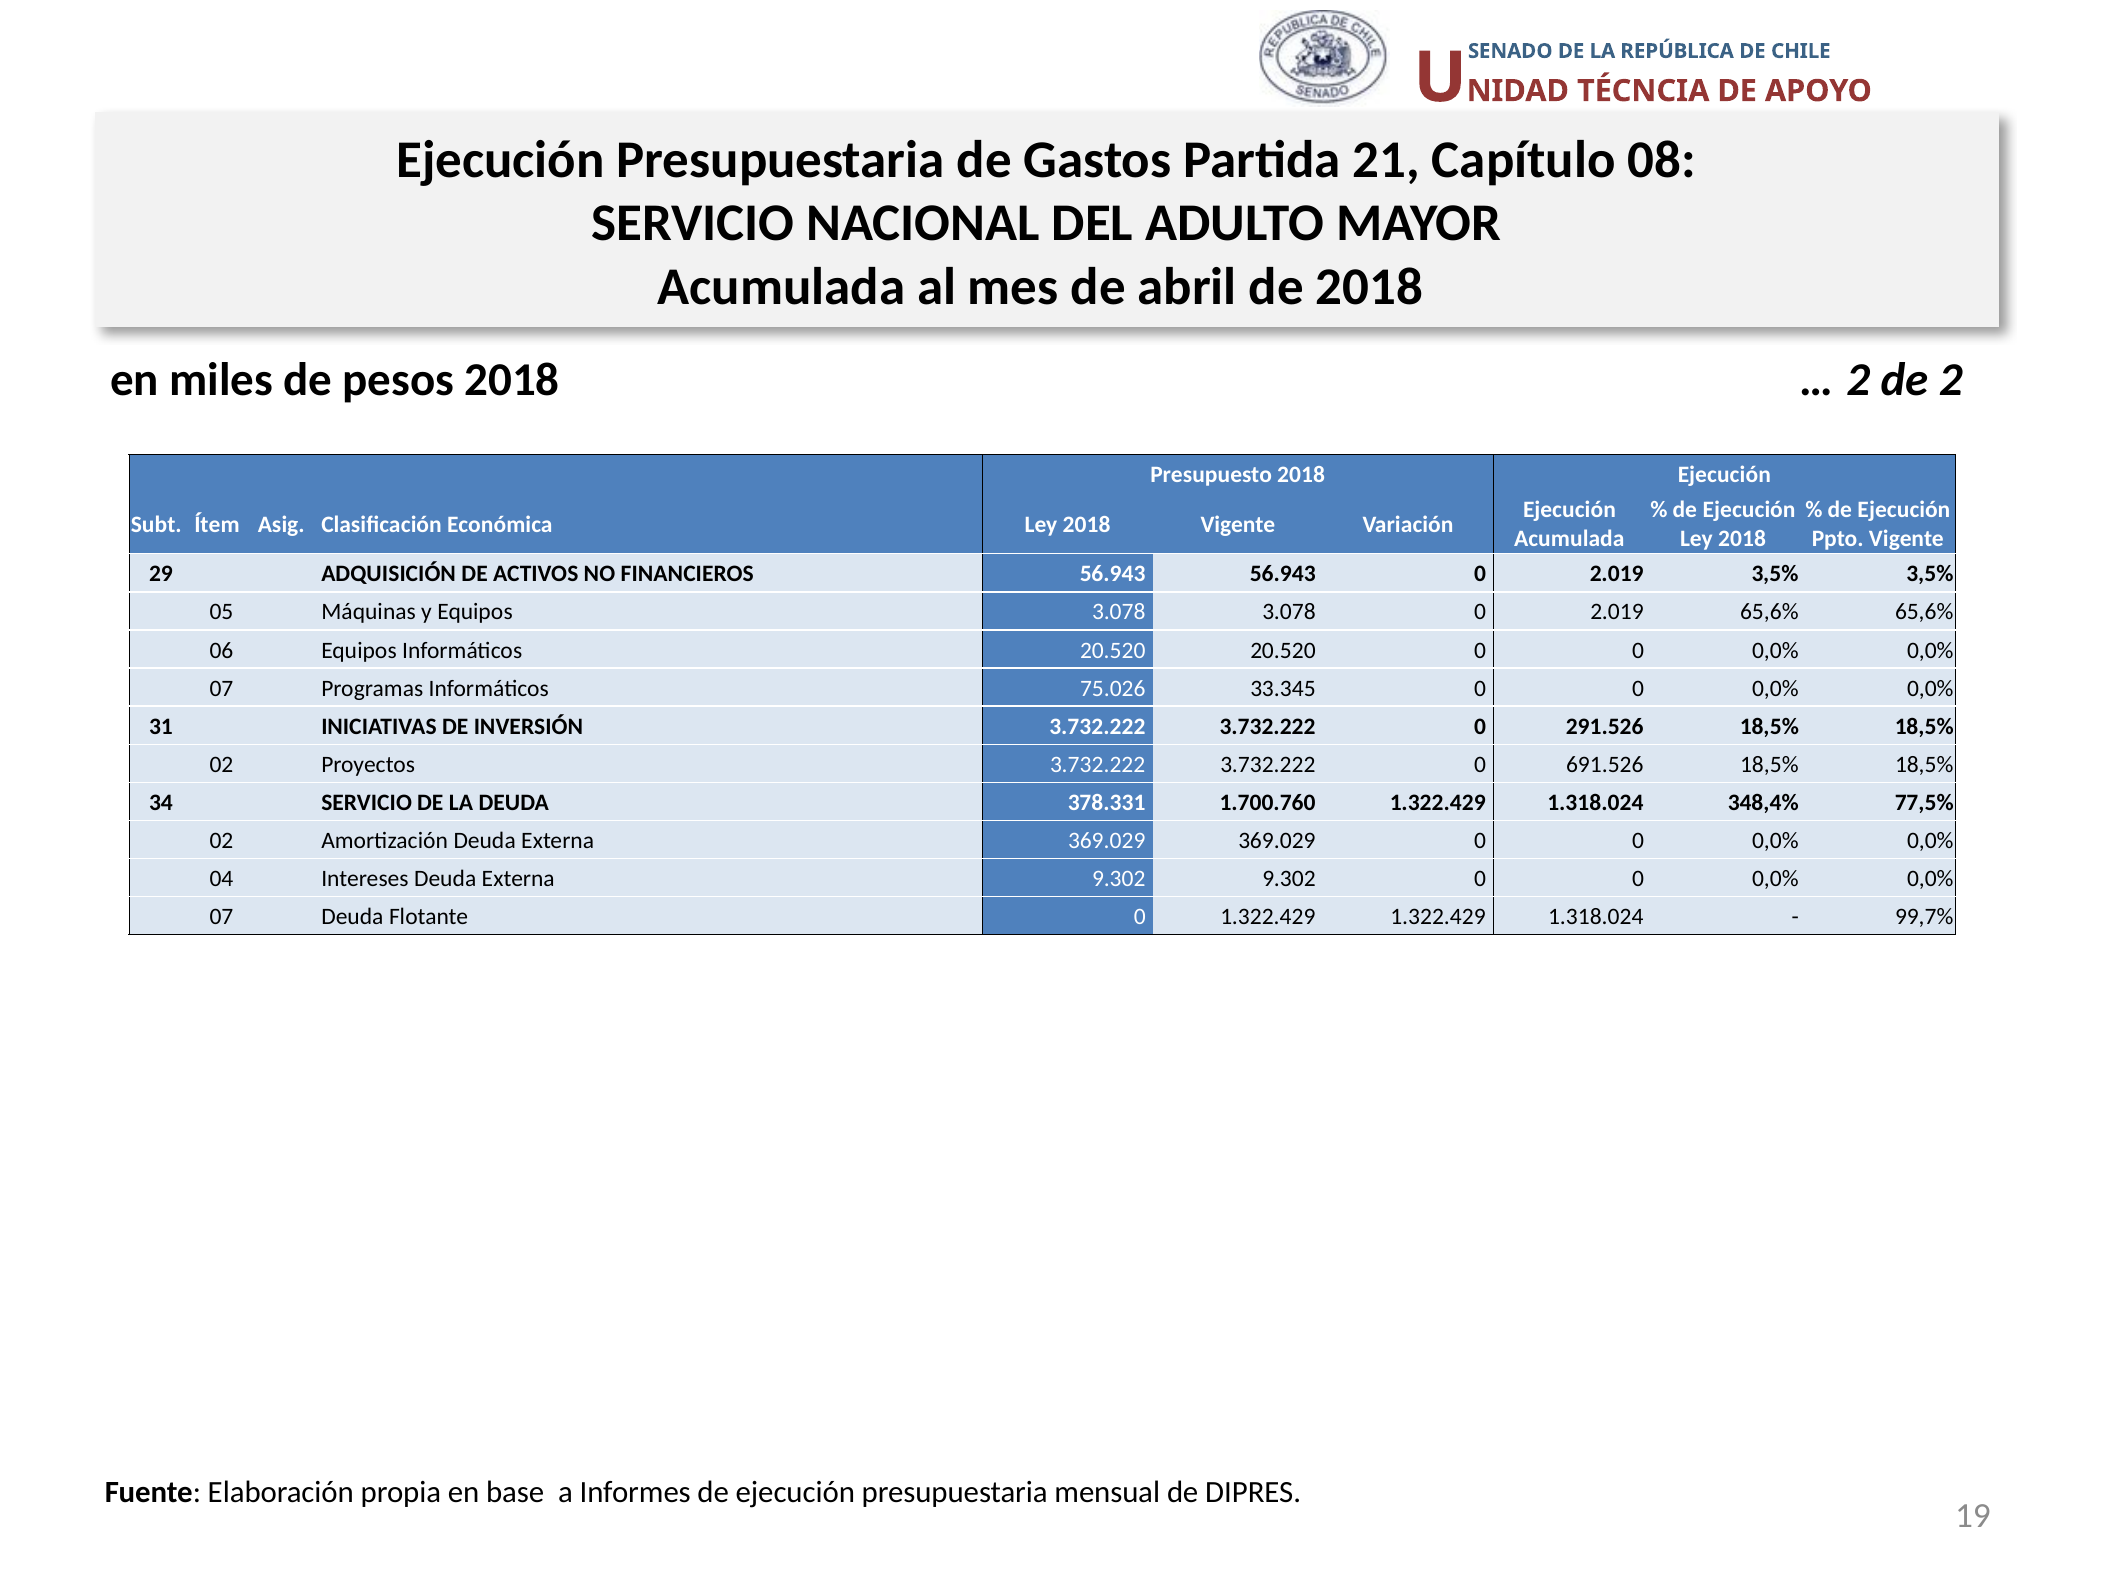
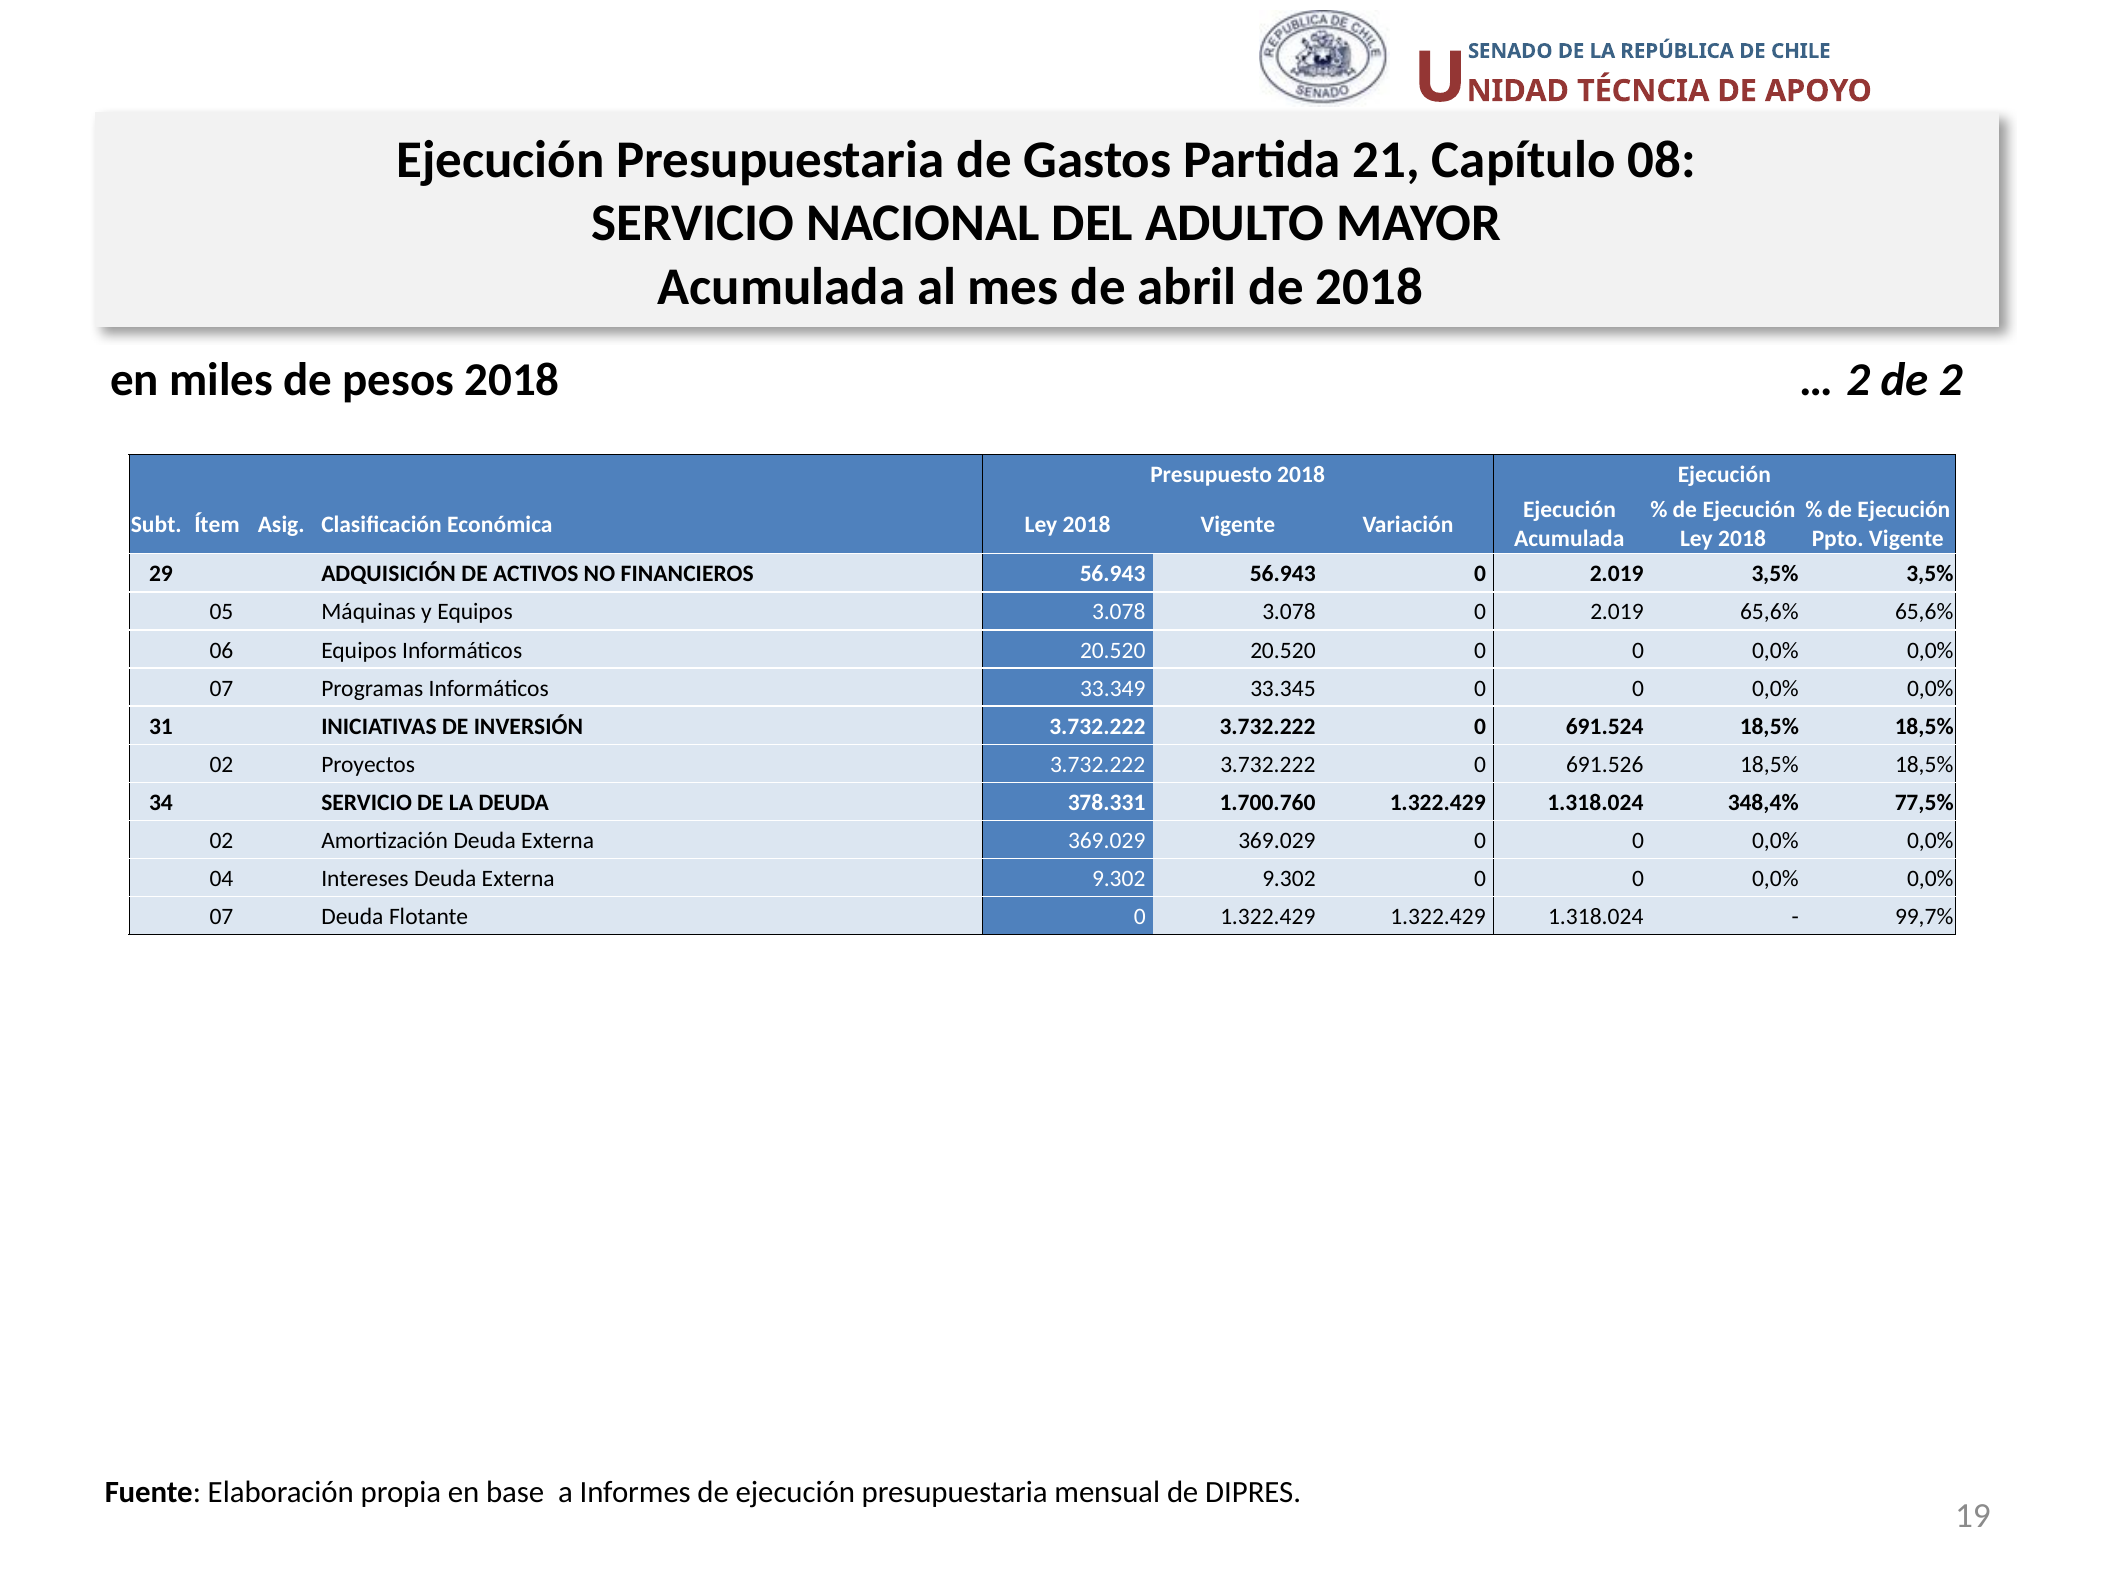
75.026: 75.026 -> 33.349
291.526: 291.526 -> 691.524
